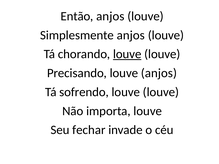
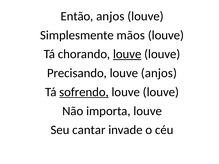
Simplesmente anjos: anjos -> mãos
sofrendo underline: none -> present
fechar: fechar -> cantar
